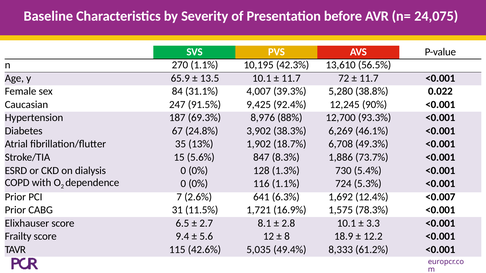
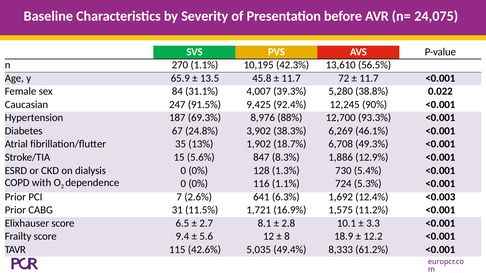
13.5 10.1: 10.1 -> 45.8
73.7%: 73.7% -> 12.9%
<0.007: <0.007 -> <0.003
78.3%: 78.3% -> 11.2%
